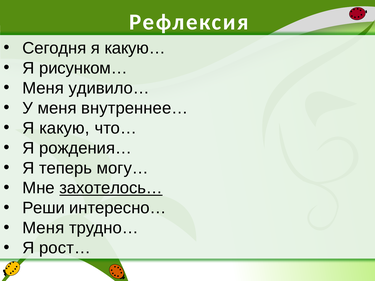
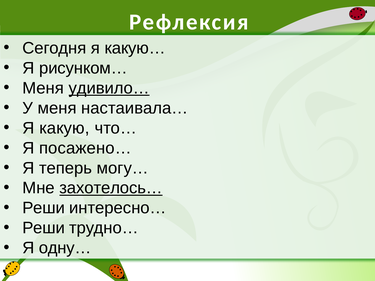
удивило… underline: none -> present
внутреннее…: внутреннее… -> настаивала…
рождения…: рождения… -> посажено…
Меня at (43, 228): Меня -> Реши
рост…: рост… -> одну…
